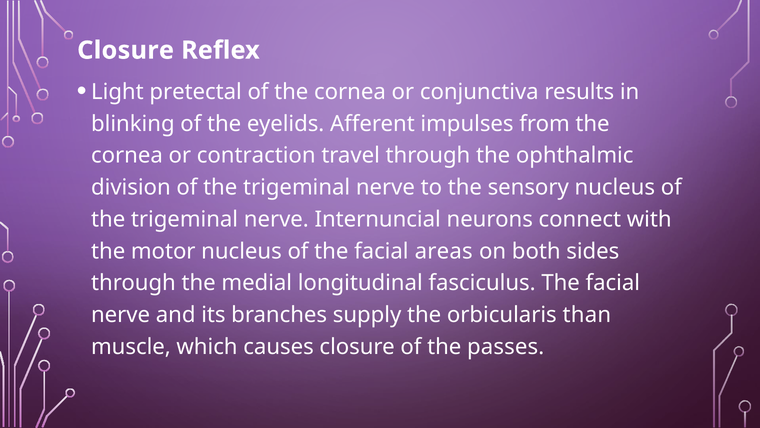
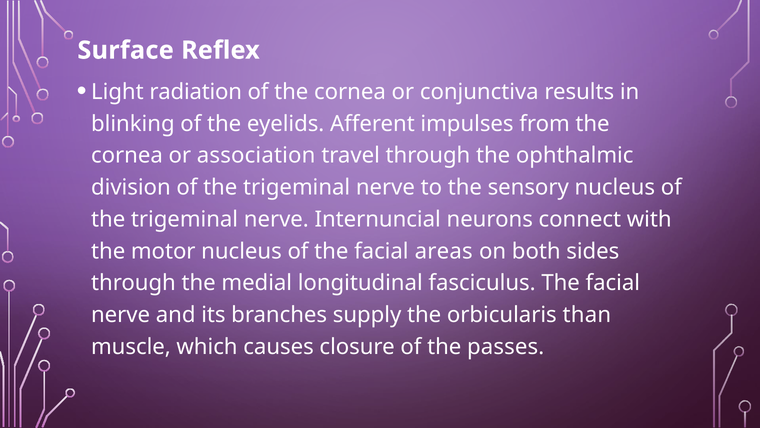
Closure at (126, 50): Closure -> Surface
pretectal: pretectal -> radiation
contraction: contraction -> association
